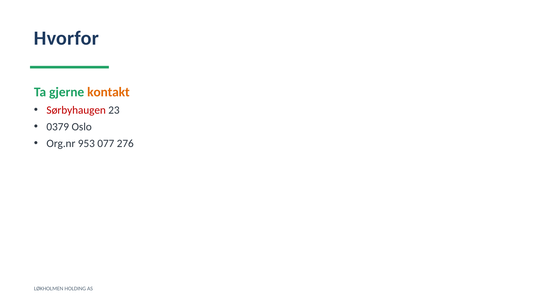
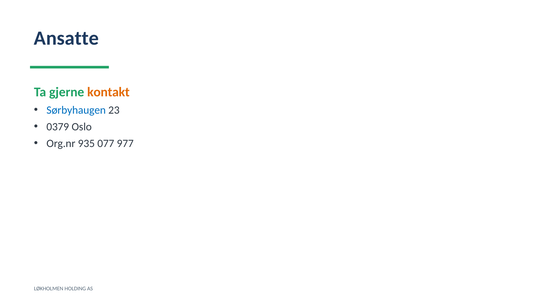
Hvorfor: Hvorfor -> Ansatte
Sørbyhaugen colour: red -> blue
953: 953 -> 935
276: 276 -> 977
